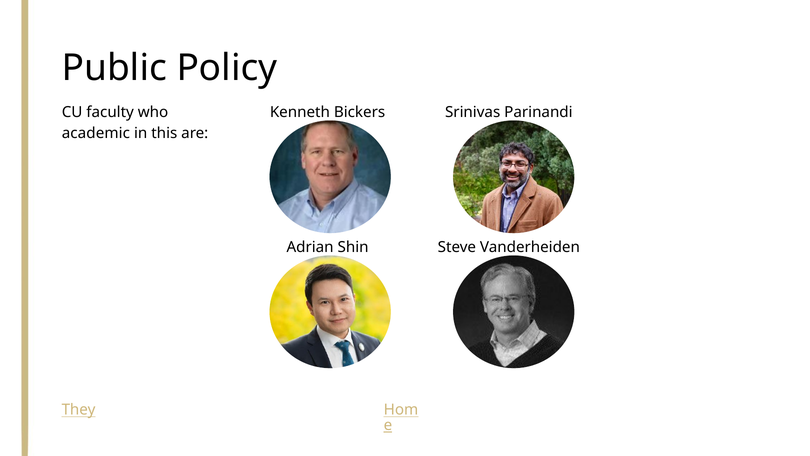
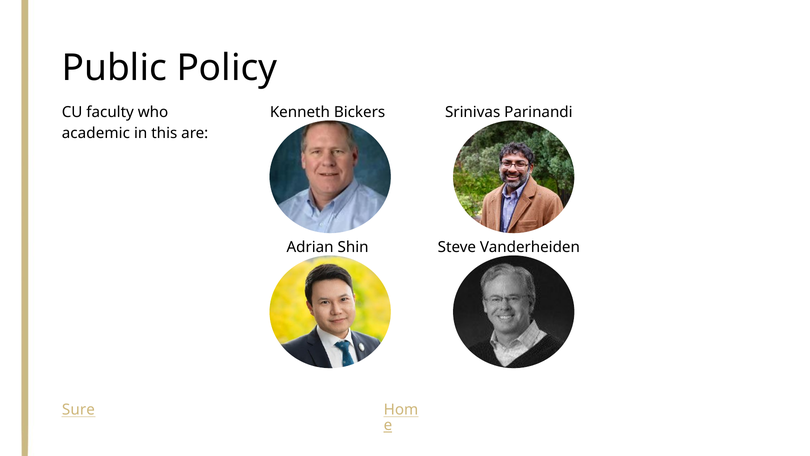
They: They -> Sure
